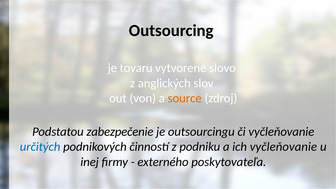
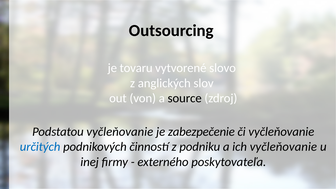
source colour: orange -> black
Podstatou zabezpečenie: zabezpečenie -> vyčleňovanie
outsourcingu: outsourcingu -> zabezpečenie
